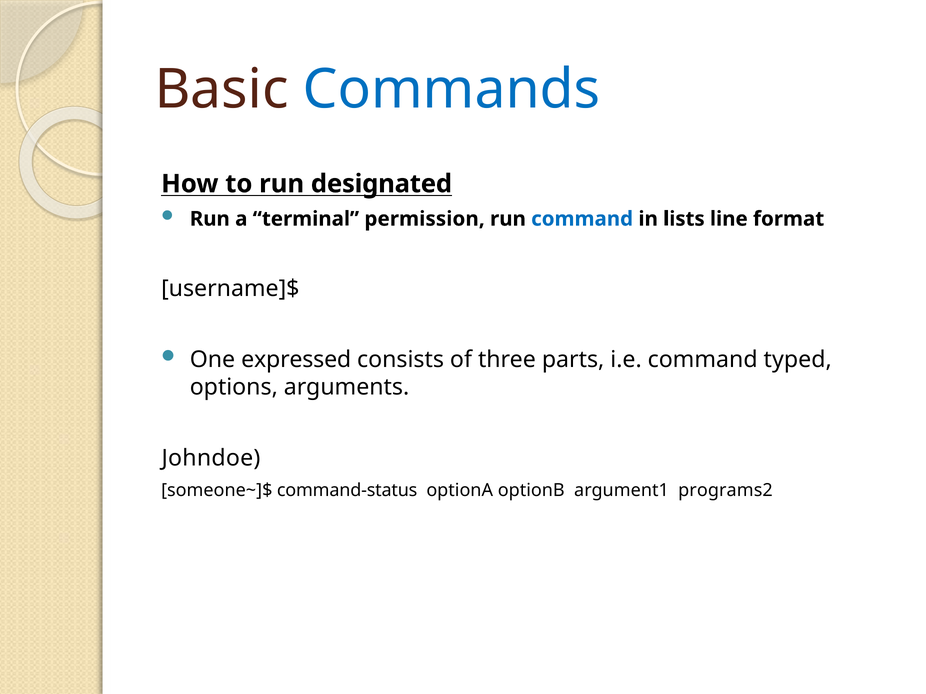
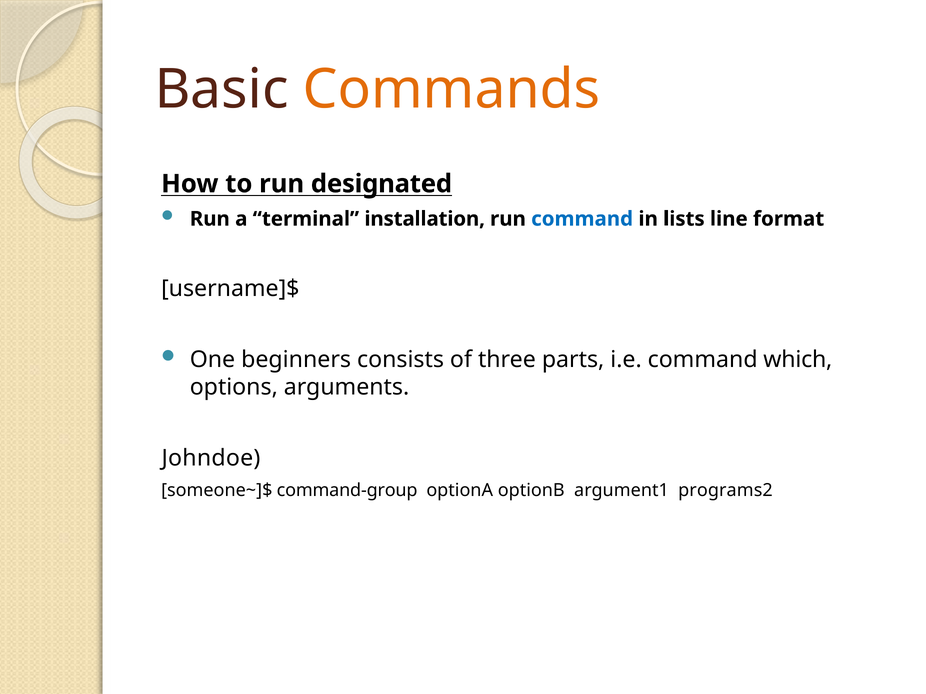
Commands colour: blue -> orange
permission: permission -> installation
expressed: expressed -> beginners
typed: typed -> which
command-status: command-status -> command-group
